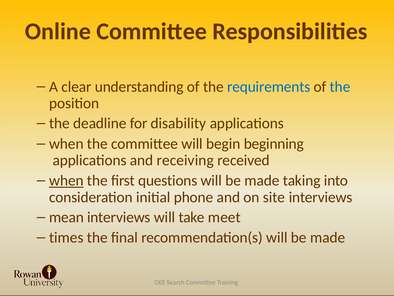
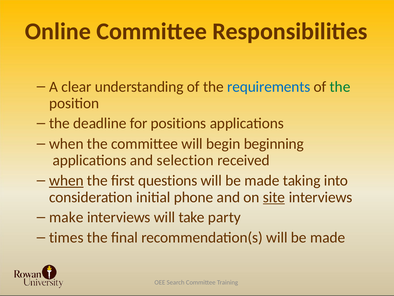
the at (340, 87) colour: blue -> green
disability: disability -> positions
receiving: receiving -> selection
site underline: none -> present
mean: mean -> make
meet: meet -> party
